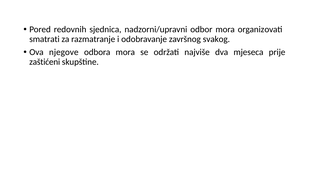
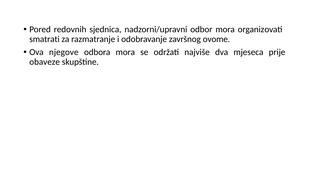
svakog: svakog -> ovome
zaštićeni: zaštićeni -> obaveze
